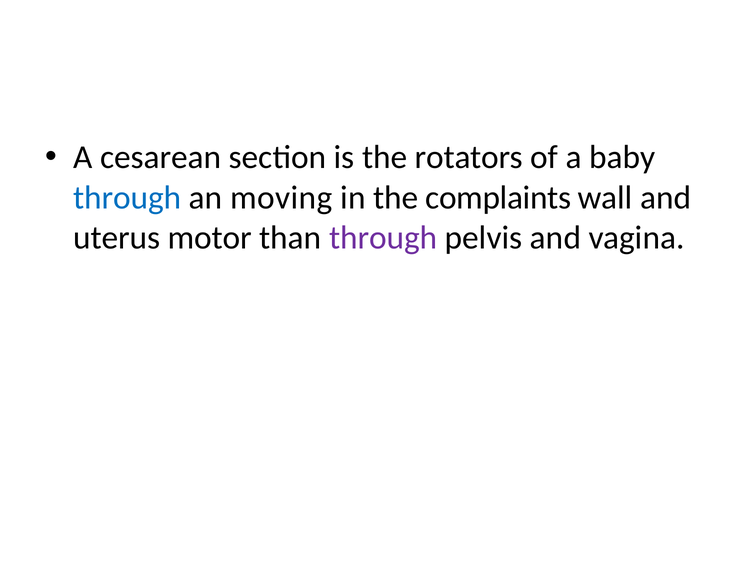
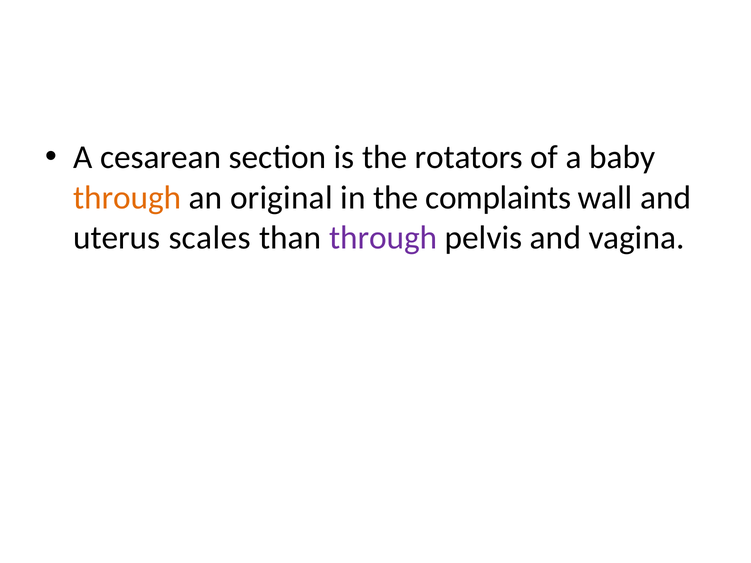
through at (127, 198) colour: blue -> orange
moving: moving -> original
motor: motor -> scales
